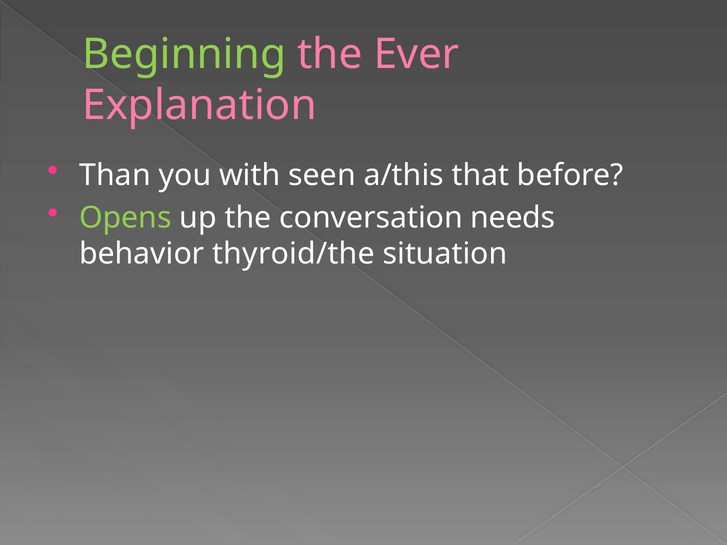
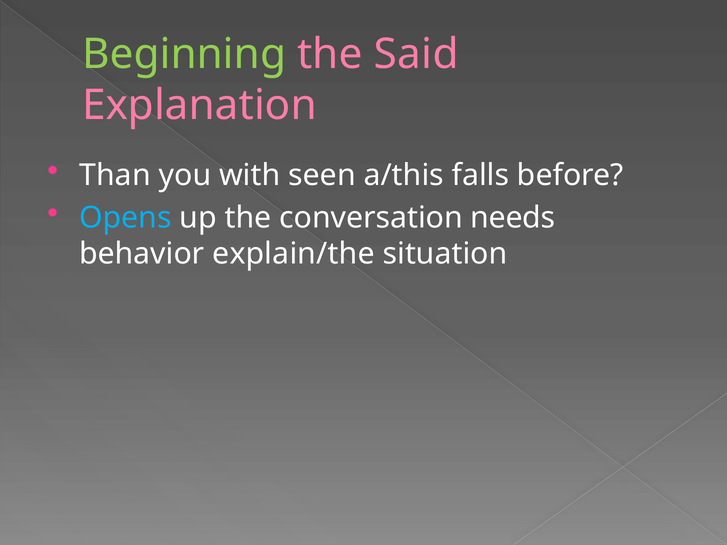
Ever: Ever -> Said
that: that -> falls
Opens colour: light green -> light blue
thyroid/the: thyroid/the -> explain/the
